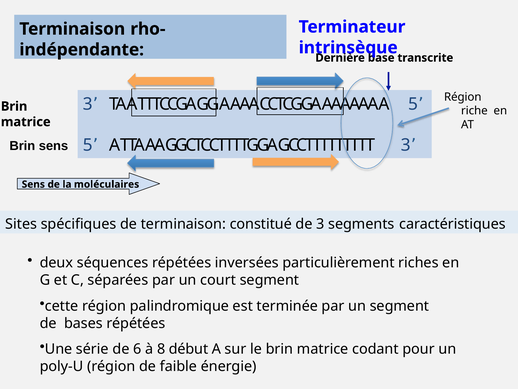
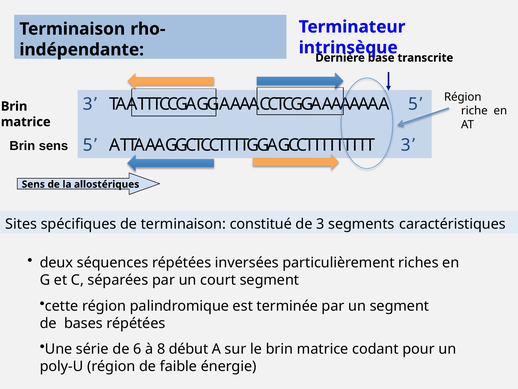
moléculaires: moléculaires -> allostériques
